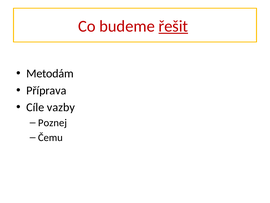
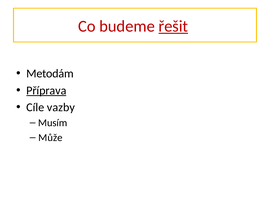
Příprava underline: none -> present
Poznej: Poznej -> Musím
Čemu: Čemu -> Může
